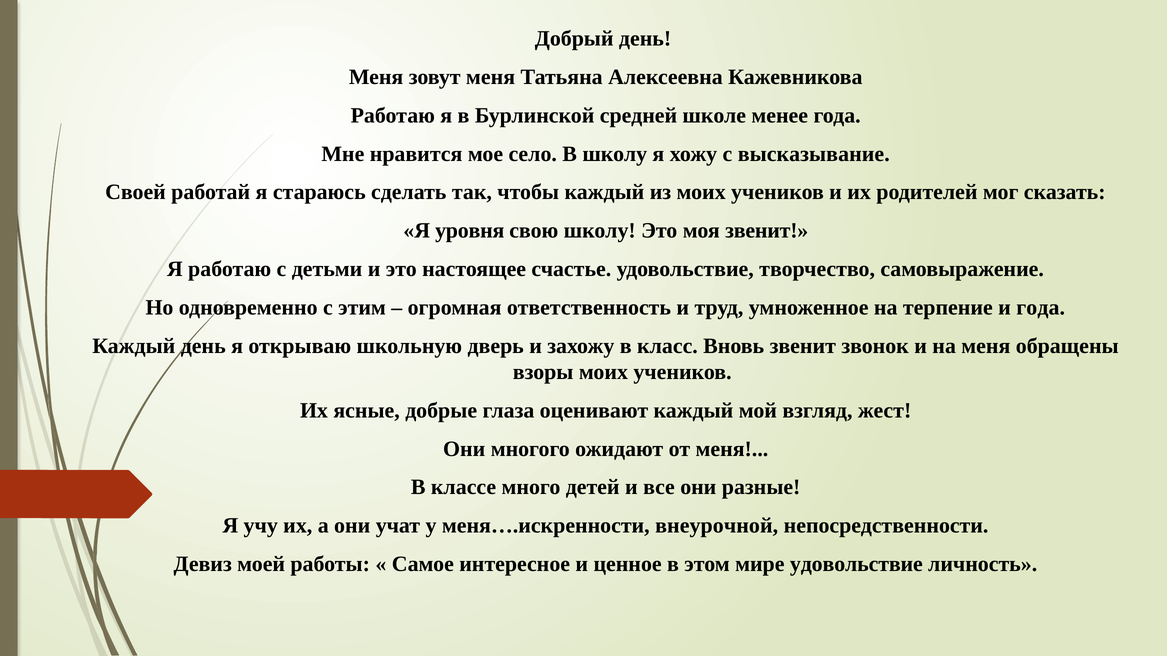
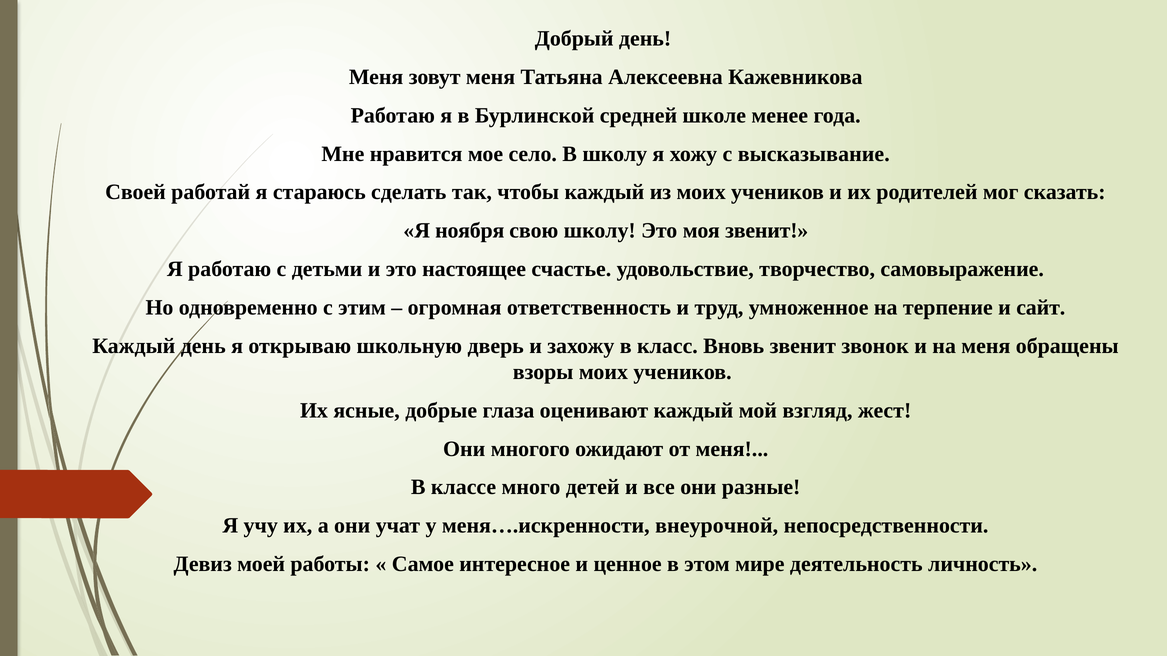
уровня: уровня -> ноября
и года: года -> сайт
мире удовольствие: удовольствие -> деятельность
